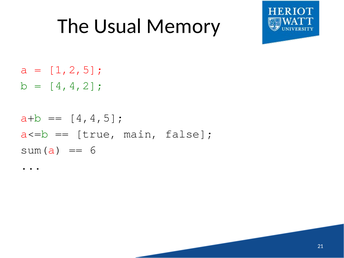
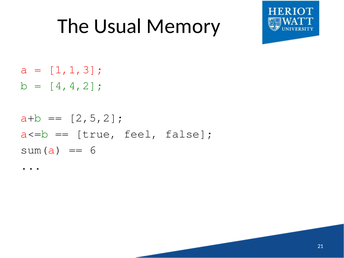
1,2,5: 1,2,5 -> 1,1,3
4,4,5: 4,4,5 -> 2,5,2
main: main -> feel
